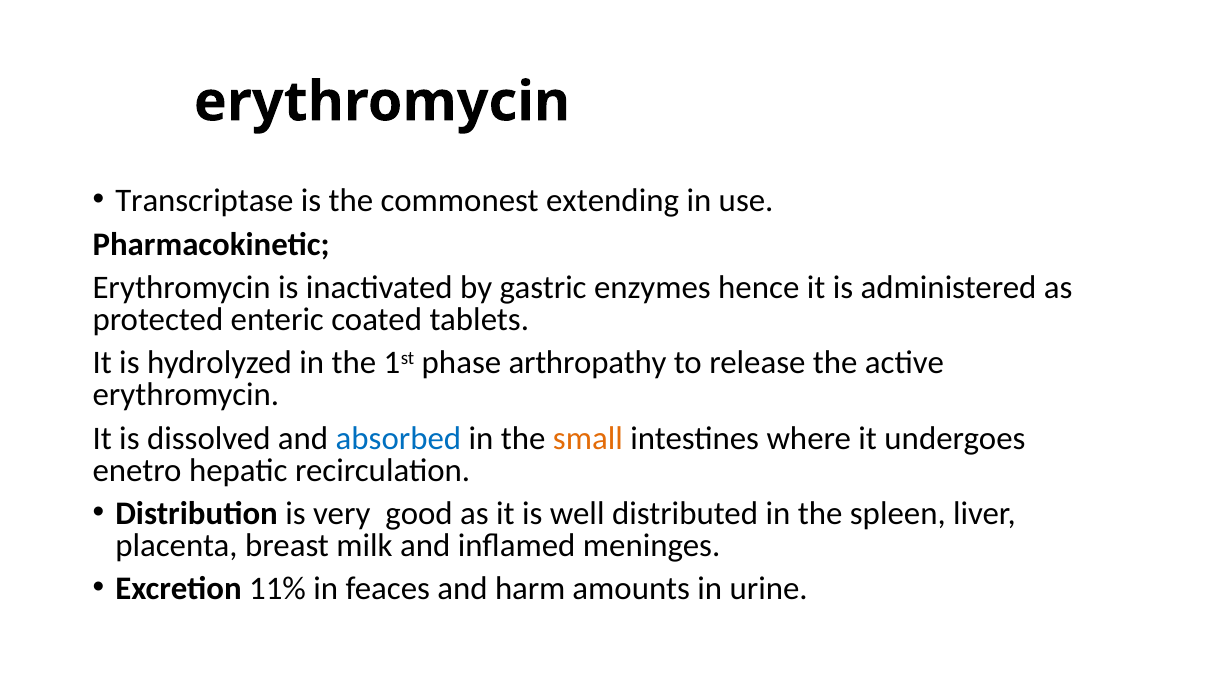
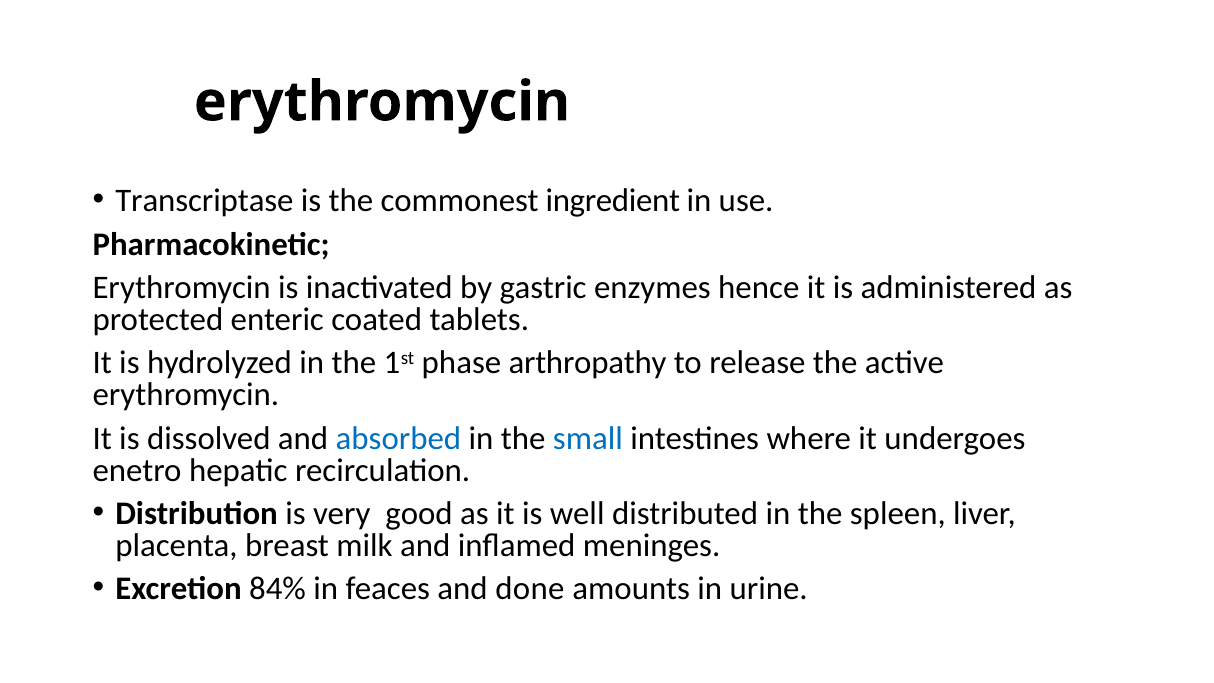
extending: extending -> ingredient
small colour: orange -> blue
11%: 11% -> 84%
harm: harm -> done
